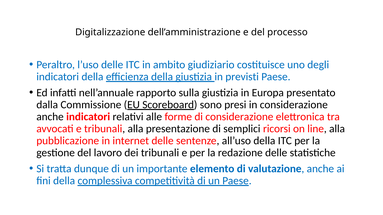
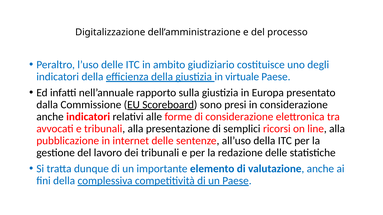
previsti: previsti -> virtuale
